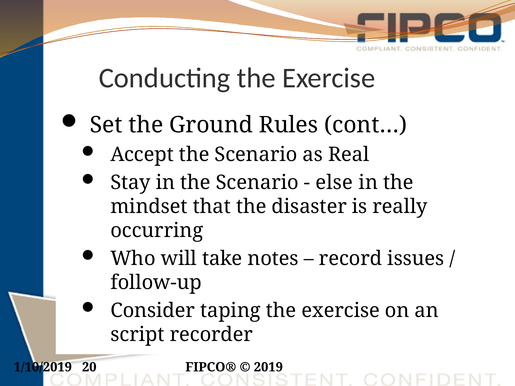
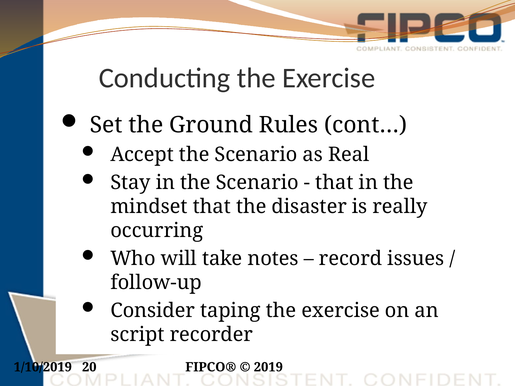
else at (334, 183): else -> that
